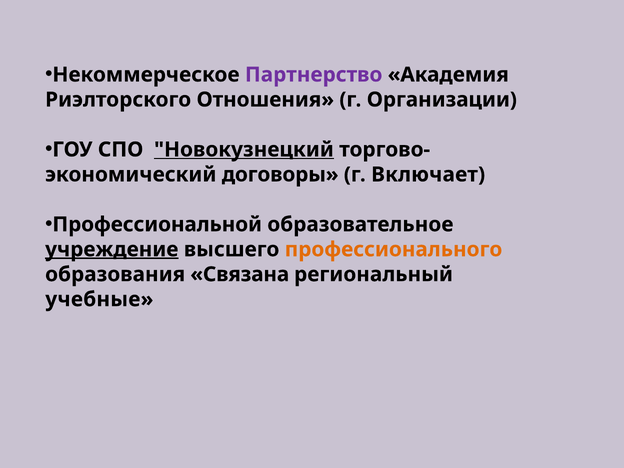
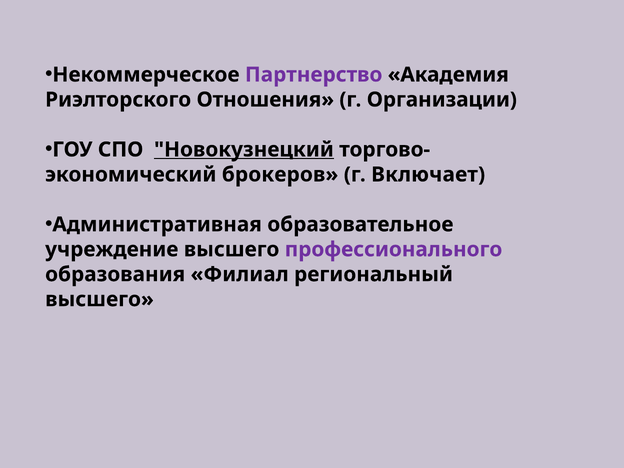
договоры: договоры -> брокеров
Профессиональной: Профессиональной -> Административная
учреждение underline: present -> none
профессионального colour: orange -> purple
Связана: Связана -> Филиал
учебные at (99, 299): учебные -> высшего
